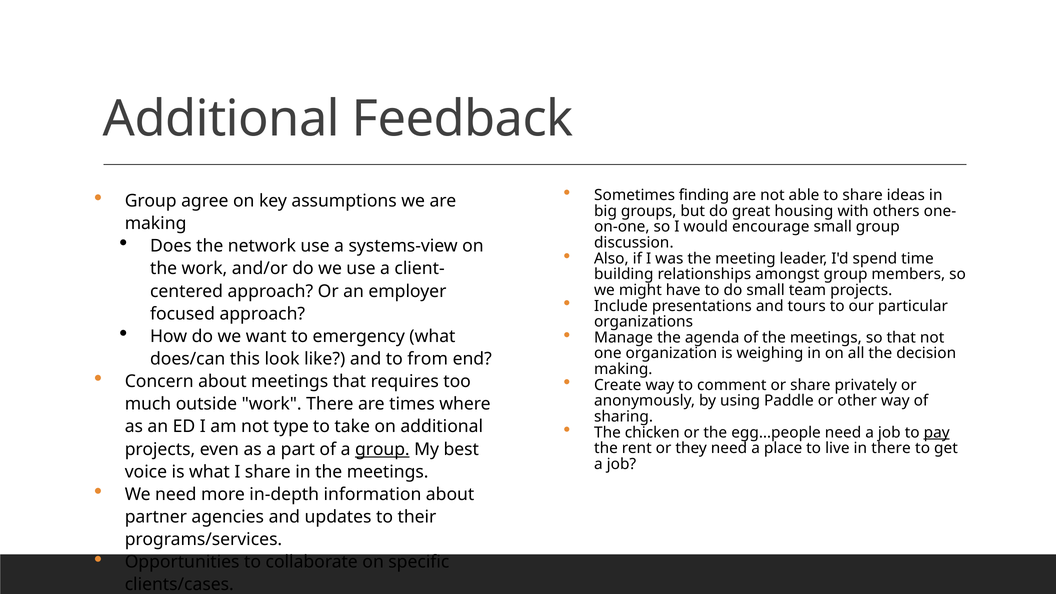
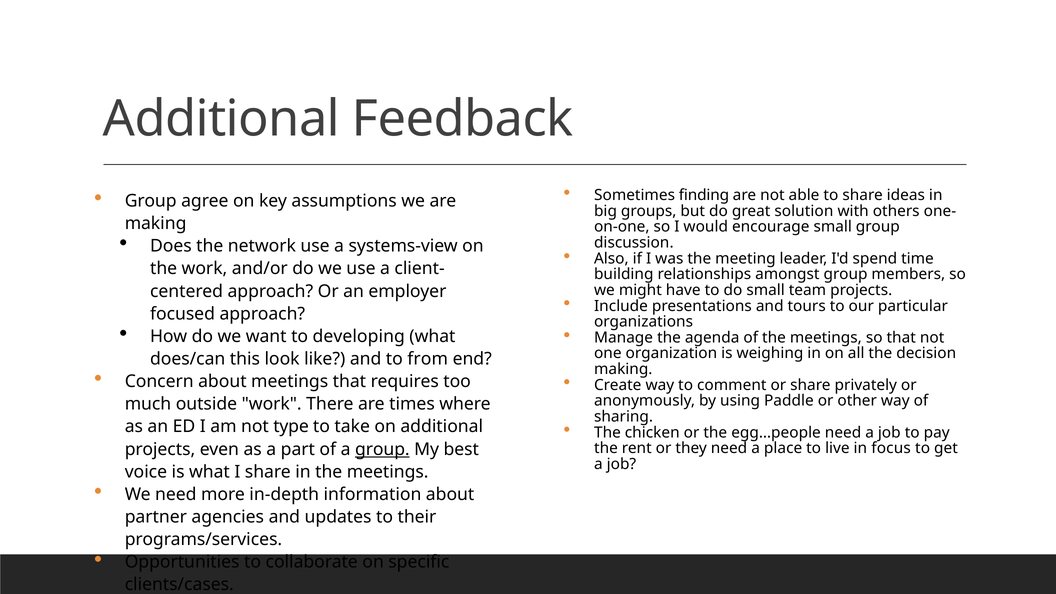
housing: housing -> solution
emergency: emergency -> developing
pay underline: present -> none
in there: there -> focus
